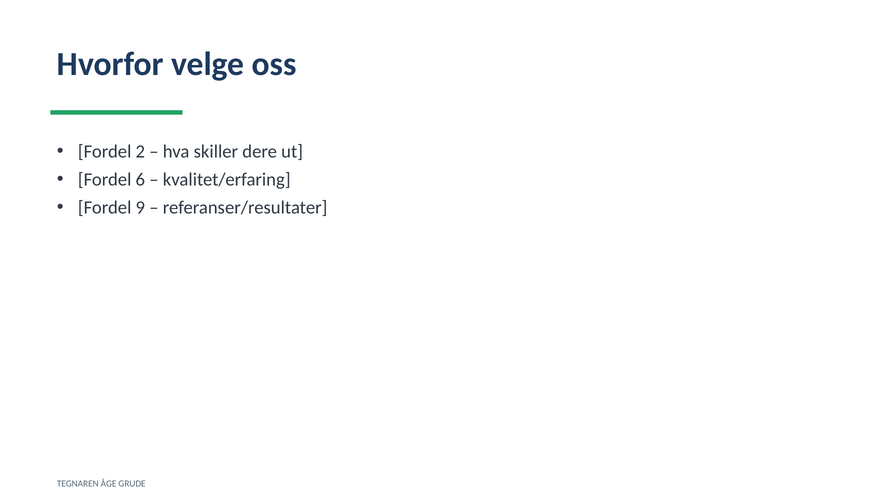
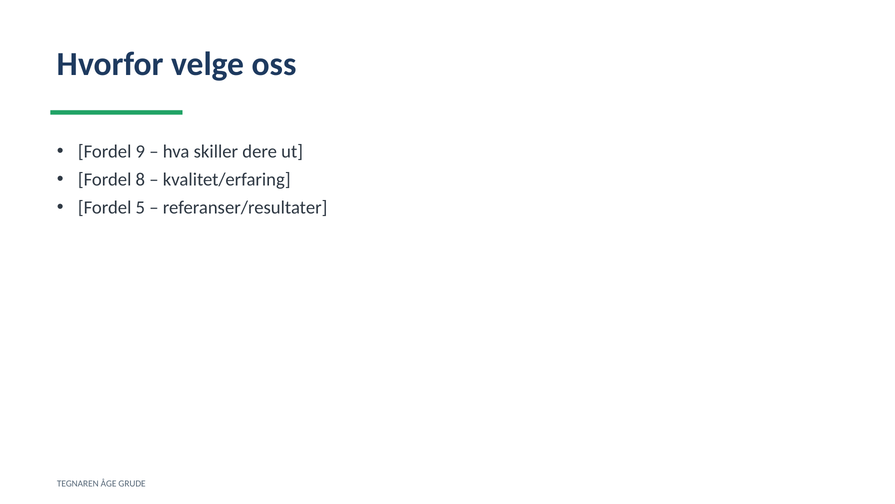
2: 2 -> 9
6: 6 -> 8
9: 9 -> 5
